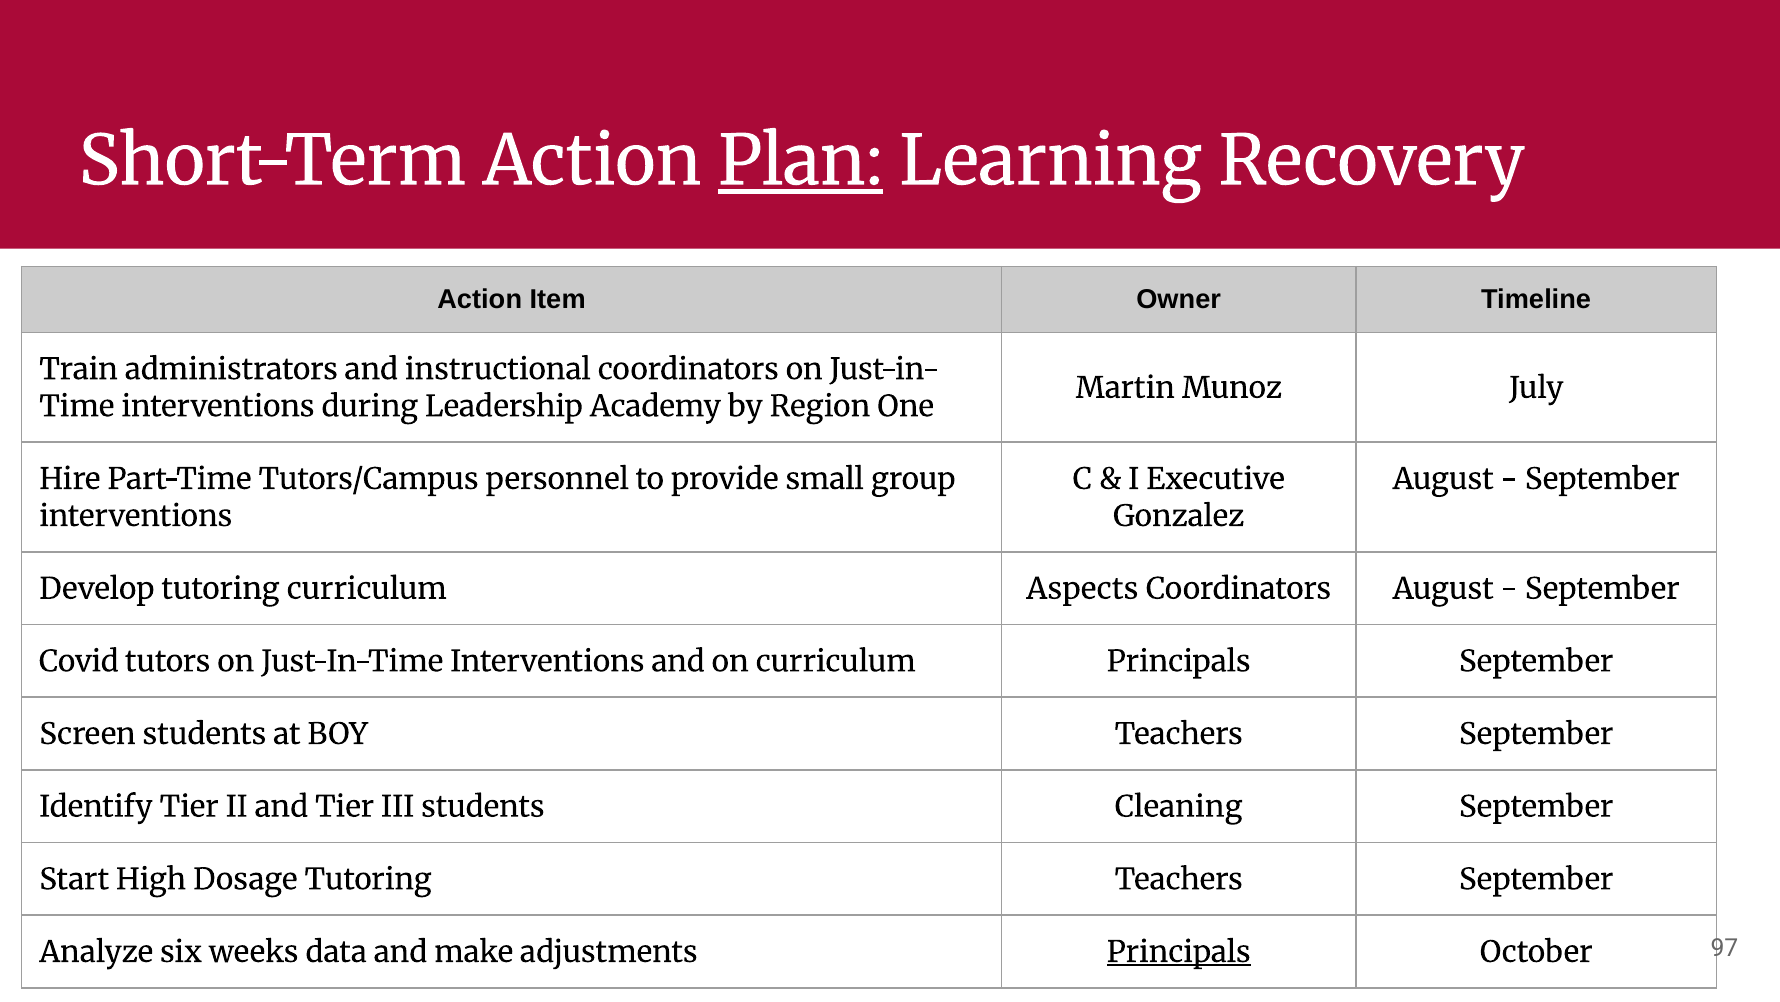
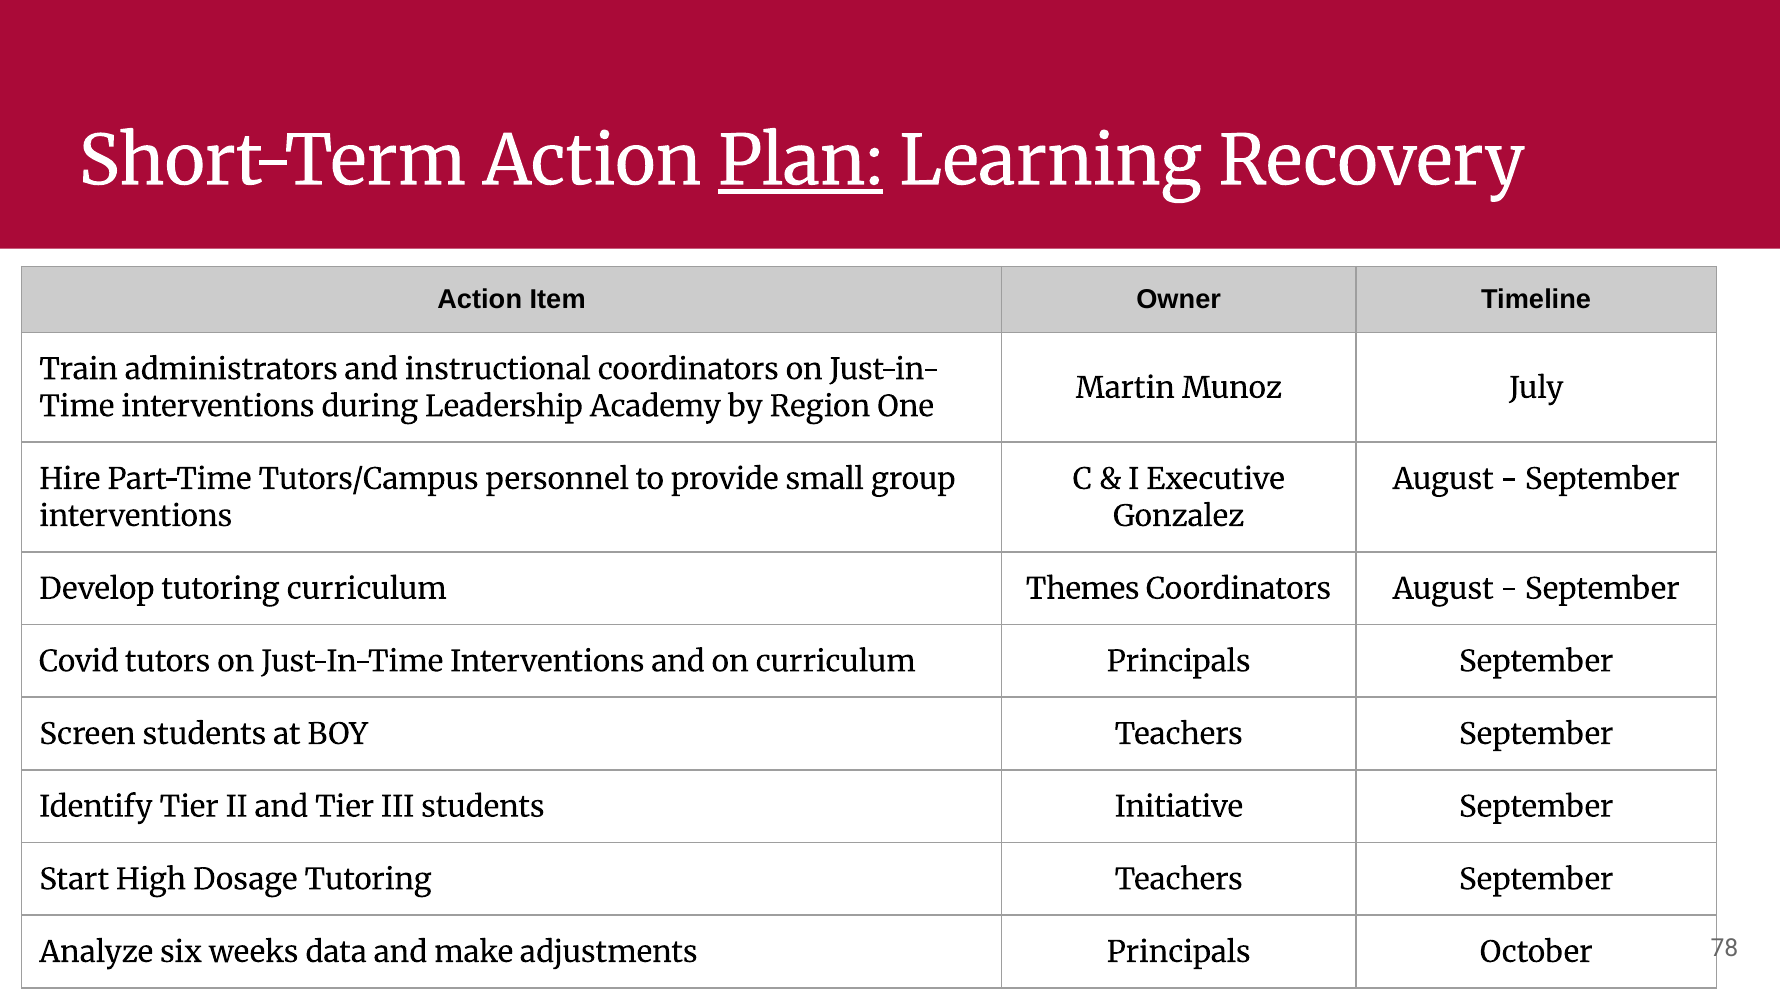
Aspects: Aspects -> Themes
Cleaning: Cleaning -> Initiative
Principals at (1179, 952) underline: present -> none
97: 97 -> 78
